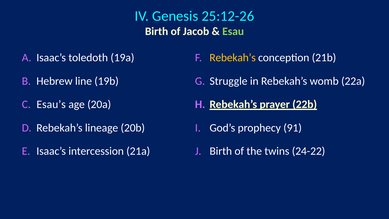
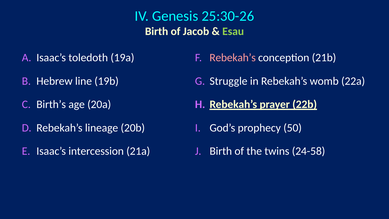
25:12-26: 25:12-26 -> 25:30-26
Rebekah’s at (233, 58) colour: yellow -> pink
Esau’s: Esau’s -> Birth’s
91: 91 -> 50
24-22: 24-22 -> 24-58
